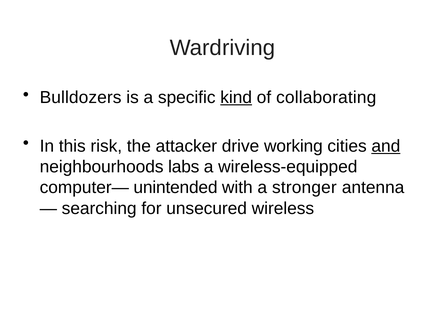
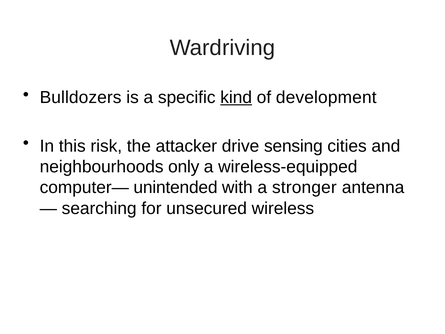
collaborating: collaborating -> development
working: working -> sensing
and underline: present -> none
labs: labs -> only
